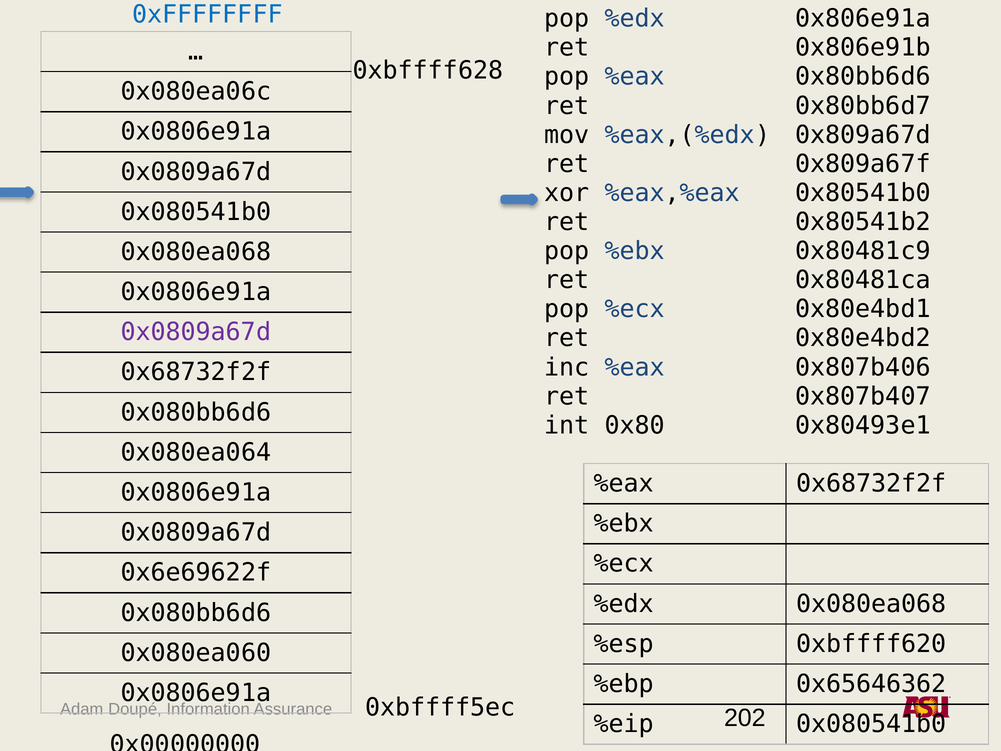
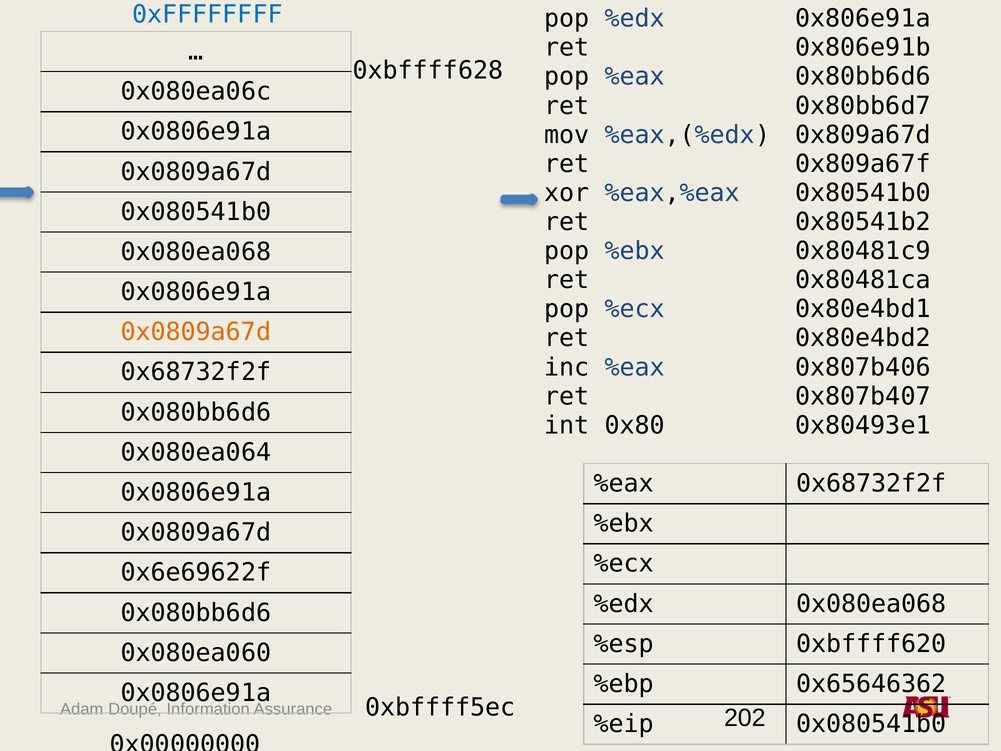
0x0809a67d at (196, 332) colour: purple -> orange
